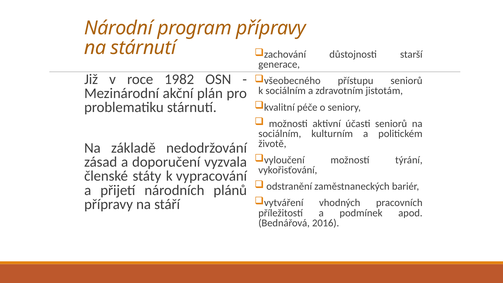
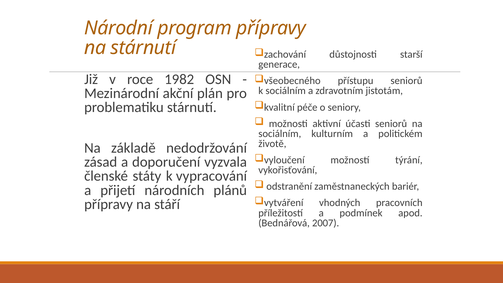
2016: 2016 -> 2007
